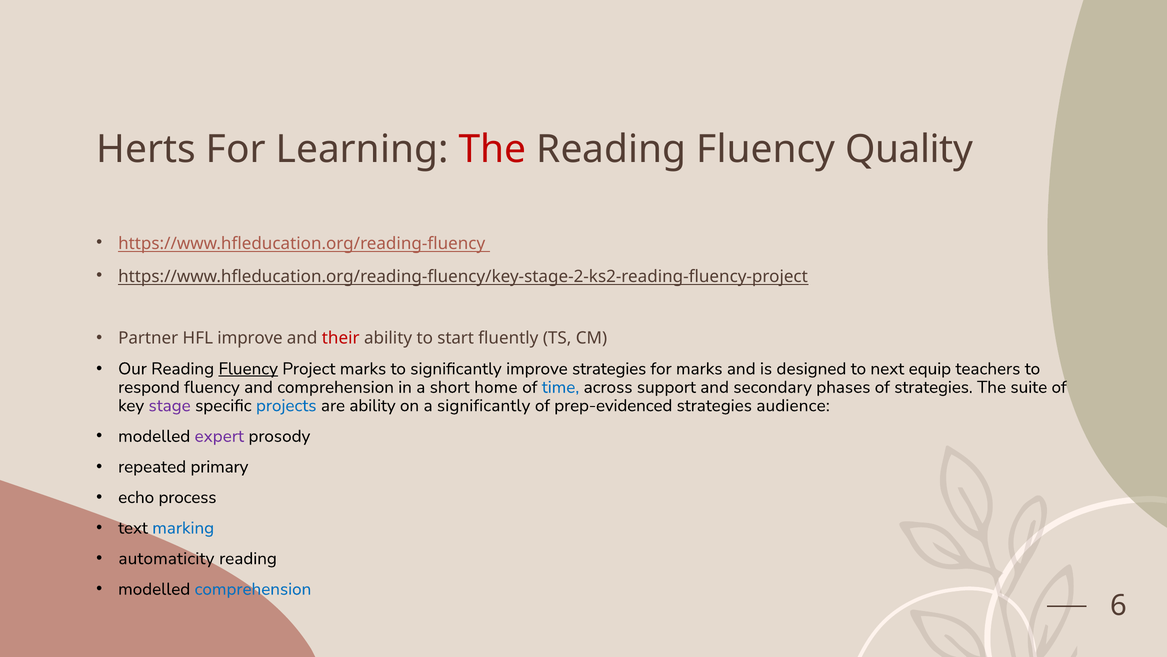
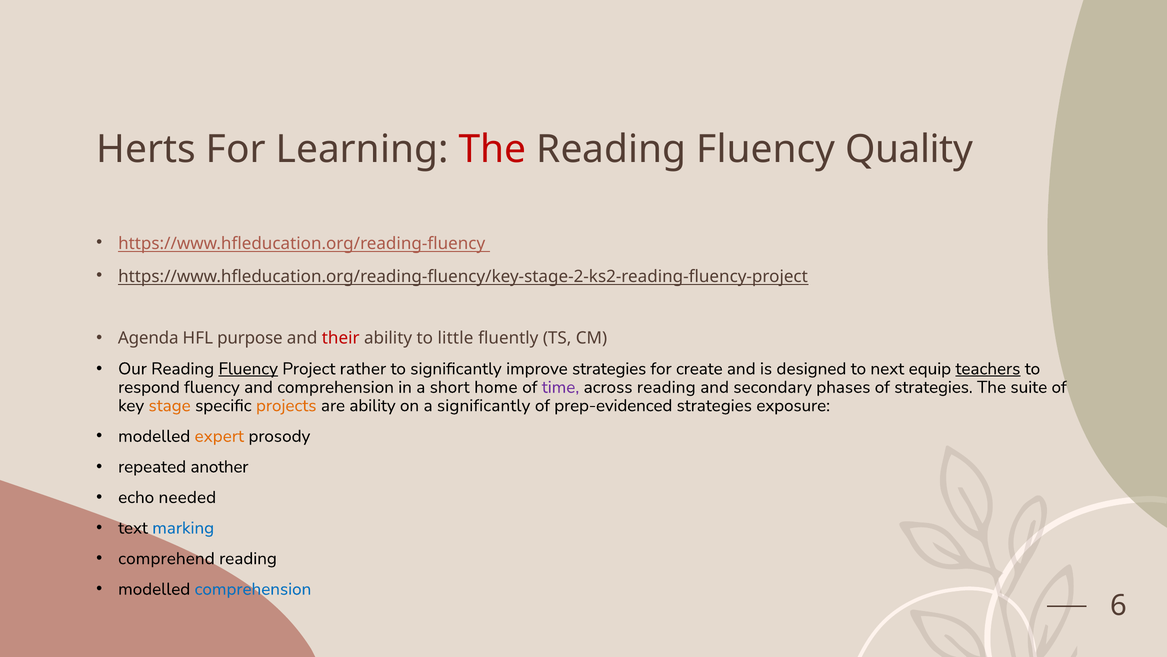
Partner: Partner -> Agenda
HFL improve: improve -> purpose
start: start -> little
Project marks: marks -> rather
for marks: marks -> create
teachers underline: none -> present
time colour: blue -> purple
across support: support -> reading
stage colour: purple -> orange
projects colour: blue -> orange
audience: audience -> exposure
expert colour: purple -> orange
primary: primary -> another
process: process -> needed
automaticity: automaticity -> comprehend
